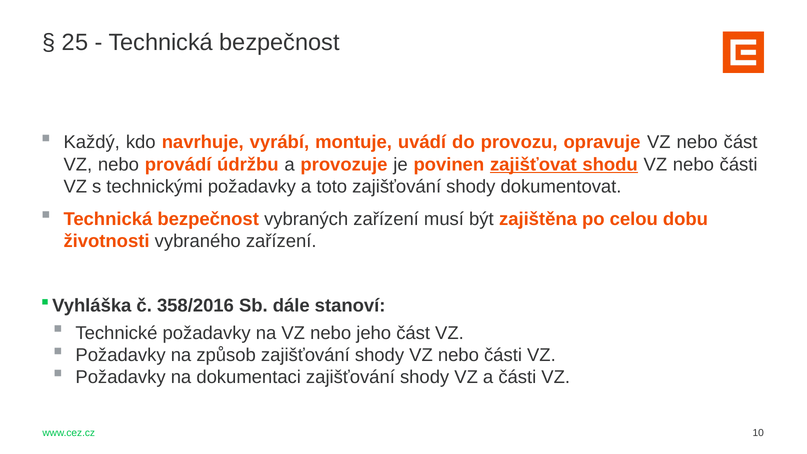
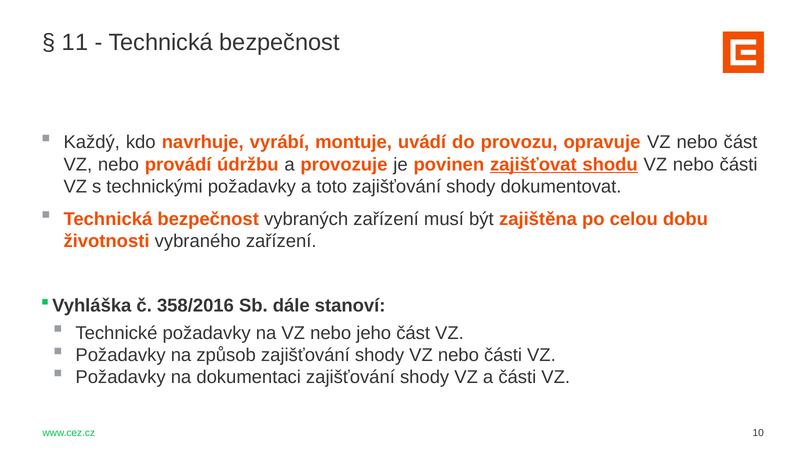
25: 25 -> 11
